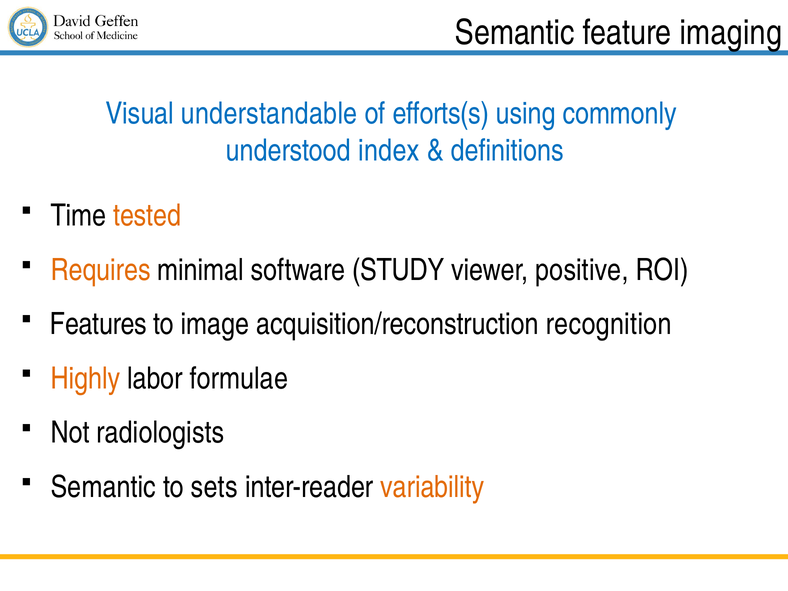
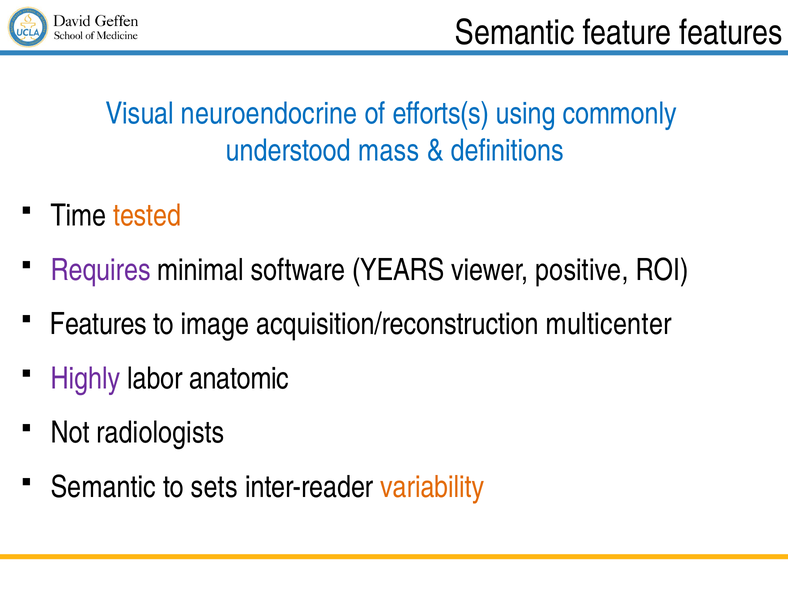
feature imaging: imaging -> features
understandable: understandable -> neuroendocrine
index: index -> mass
Requires colour: orange -> purple
STUDY: STUDY -> YEARS
recognition: recognition -> multicenter
Highly colour: orange -> purple
formulae: formulae -> anatomic
